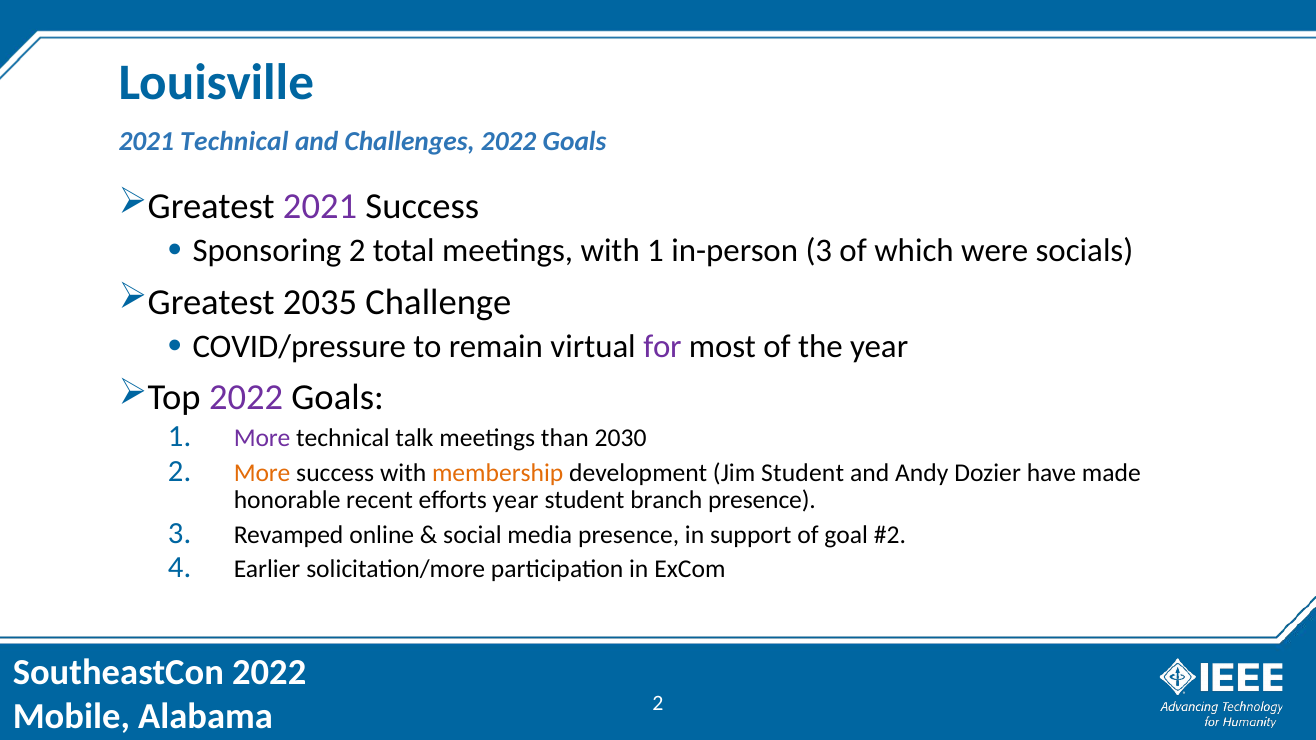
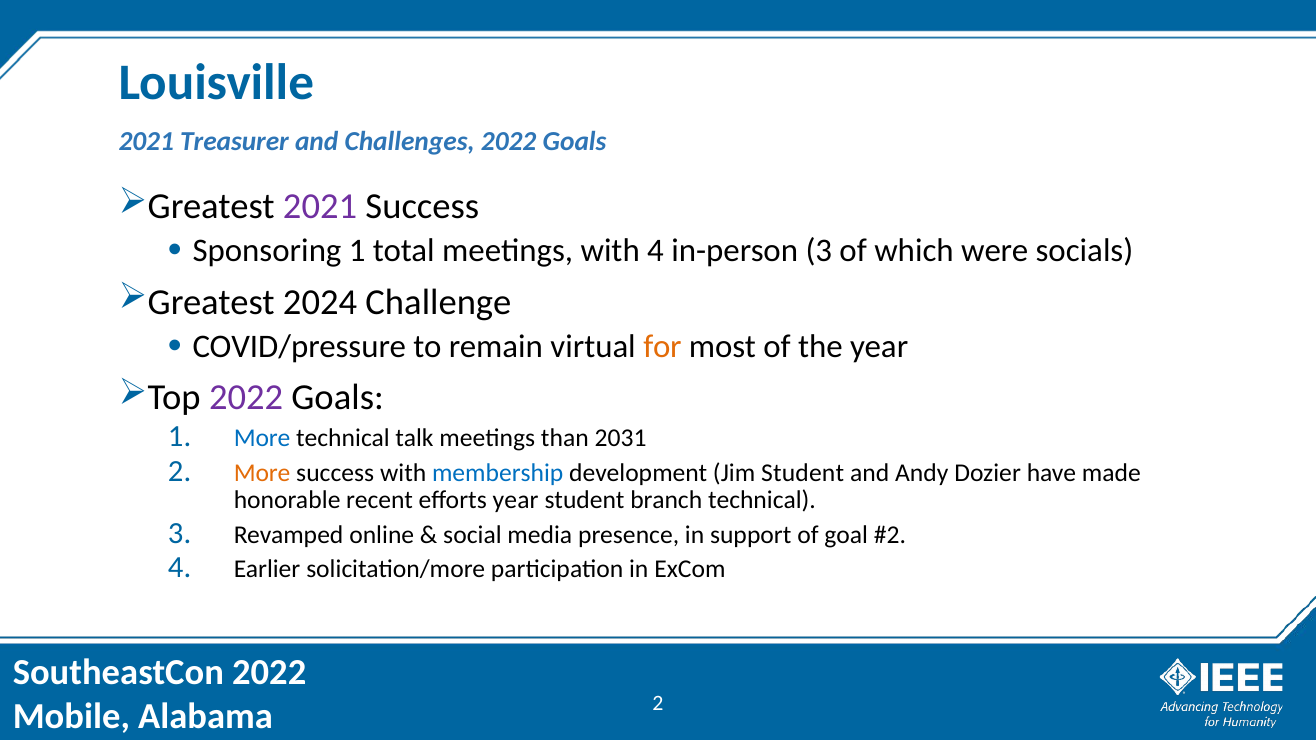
2021 Technical: Technical -> Treasurer
Sponsoring 2: 2 -> 1
with 1: 1 -> 4
2035: 2035 -> 2024
for colour: purple -> orange
More at (262, 438) colour: purple -> blue
2030: 2030 -> 2031
membership colour: orange -> blue
branch presence: presence -> technical
